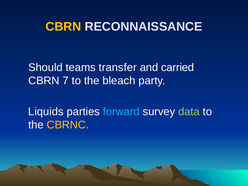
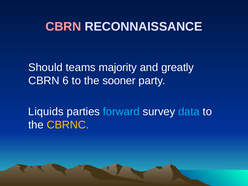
CBRN at (63, 27) colour: yellow -> pink
transfer: transfer -> majority
carried: carried -> greatly
7: 7 -> 6
bleach: bleach -> sooner
data colour: light green -> light blue
